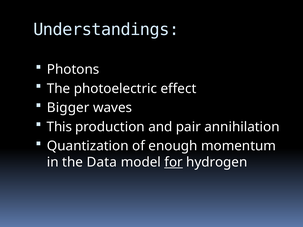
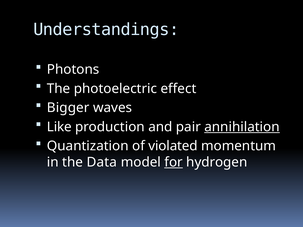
This: This -> Like
annihilation underline: none -> present
enough: enough -> violated
